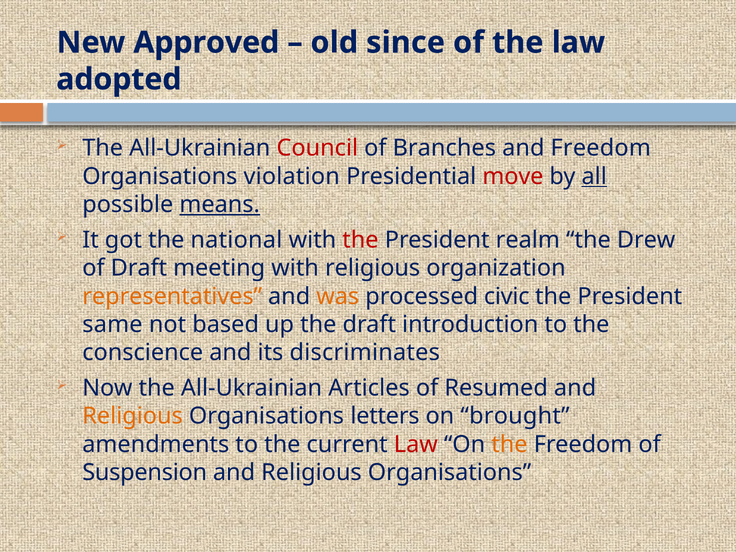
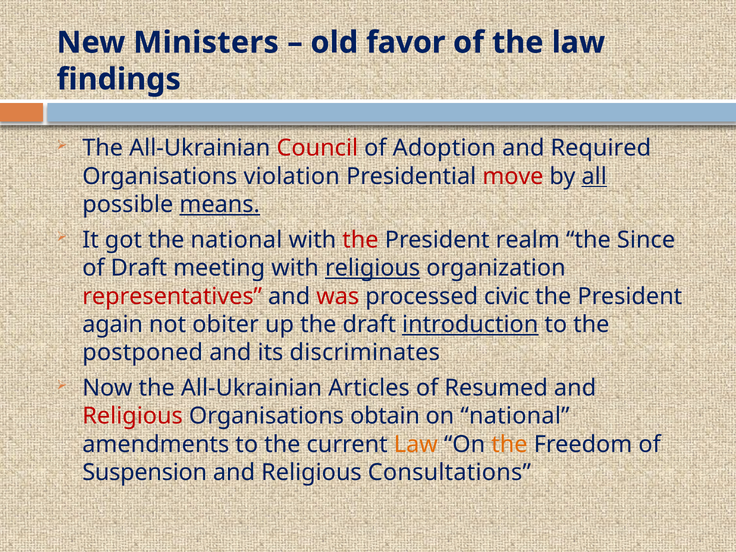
Approved: Approved -> Ministers
since: since -> favor
adopted: adopted -> findings
Branches: Branches -> Adoption
and Freedom: Freedom -> Required
Drew: Drew -> Since
religious at (373, 268) underline: none -> present
representatives colour: orange -> red
was colour: orange -> red
same: same -> again
based: based -> obiter
introduction underline: none -> present
conscience: conscience -> postponed
Religious at (133, 416) colour: orange -> red
letters: letters -> obtain
on brought: brought -> national
Law at (416, 444) colour: red -> orange
Organisations at (450, 473): Organisations -> Consultations
